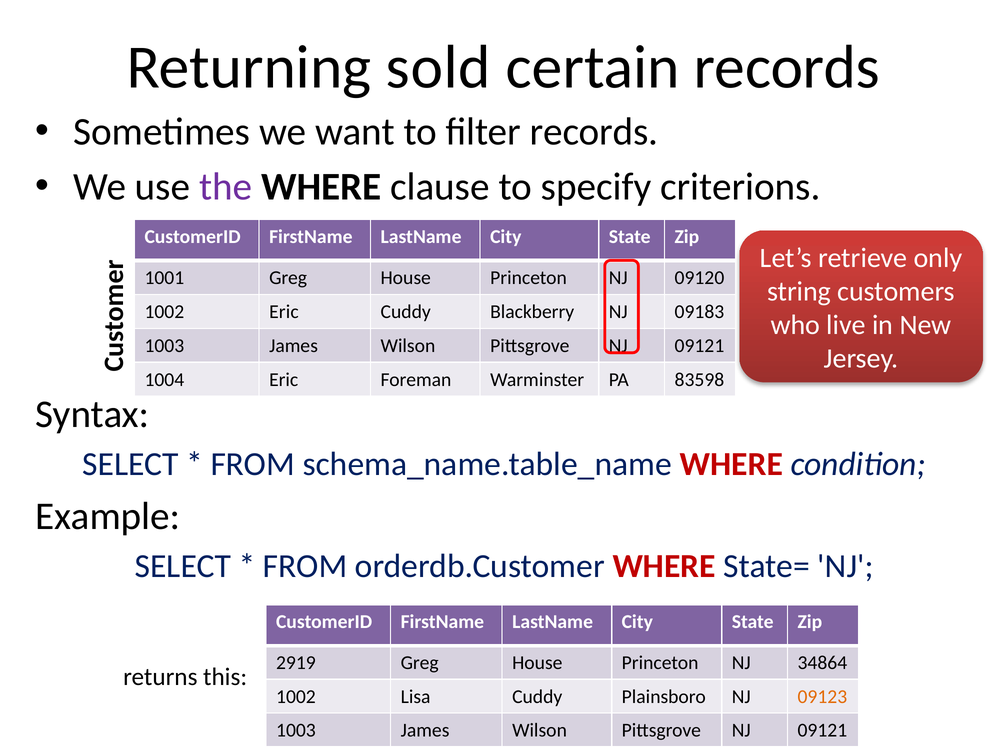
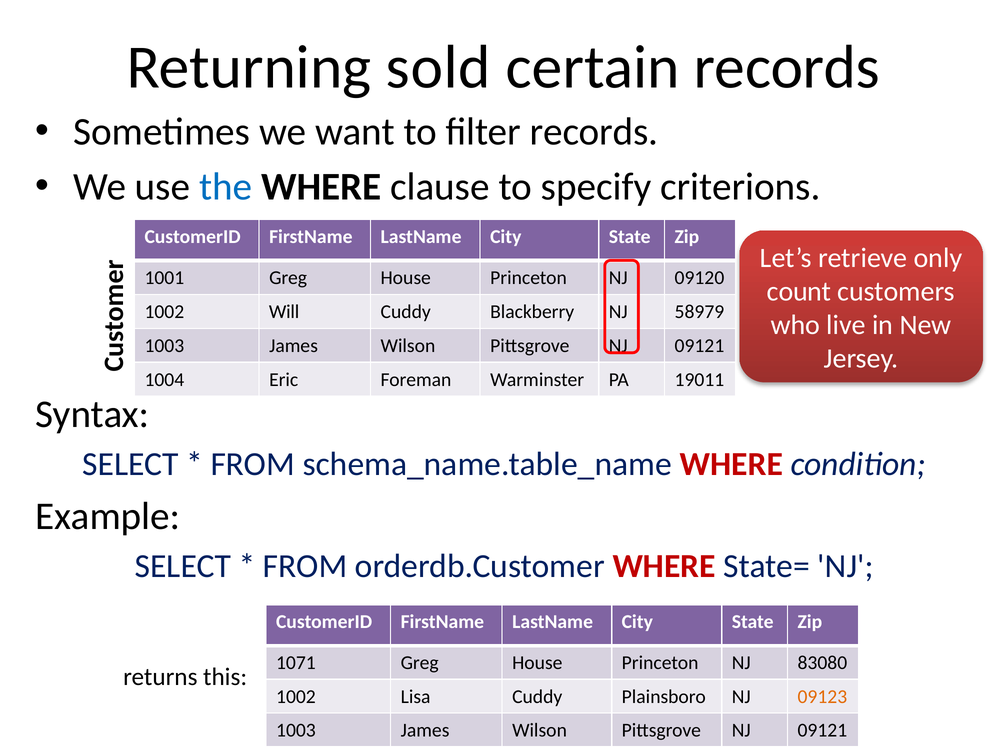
the colour: purple -> blue
string: string -> count
1002 Eric: Eric -> Will
09183: 09183 -> 58979
83598: 83598 -> 19011
2919: 2919 -> 1071
34864: 34864 -> 83080
